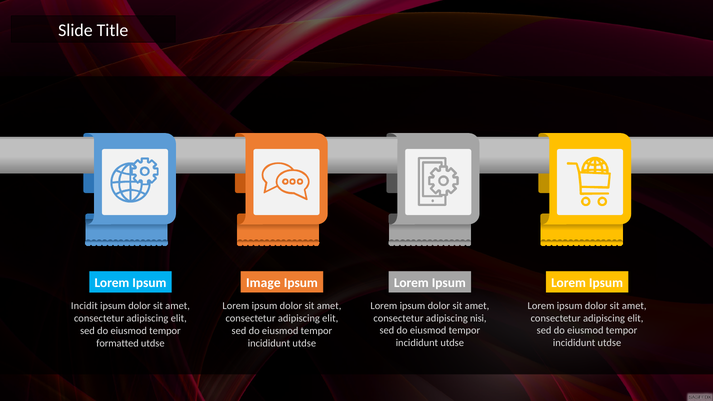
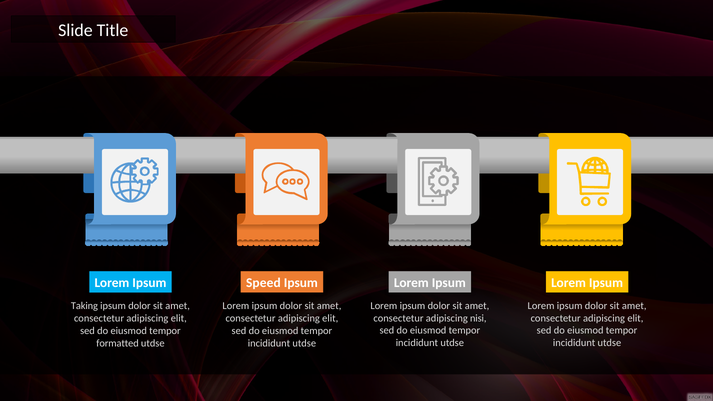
Image: Image -> Speed
Incidit: Incidit -> Taking
